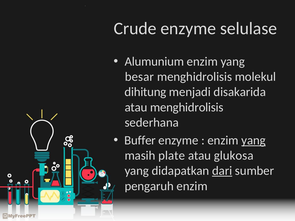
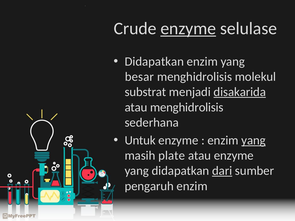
enzyme at (188, 29) underline: none -> present
Alumunium at (154, 62): Alumunium -> Didapatkan
dihitung: dihitung -> substrat
disakarida underline: none -> present
Buffer: Buffer -> Untuk
atau glukosa: glukosa -> enzyme
